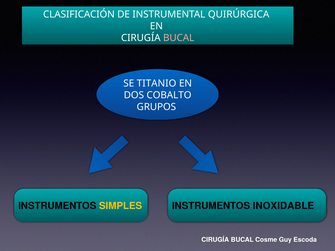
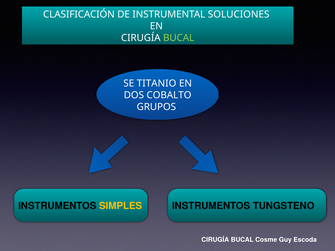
QUIRÚRGICA: QUIRÚRGICA -> SOLUCIONES
BUCAL at (179, 38) colour: pink -> light green
INOXIDABLE: INOXIDABLE -> TUNGSTENO
